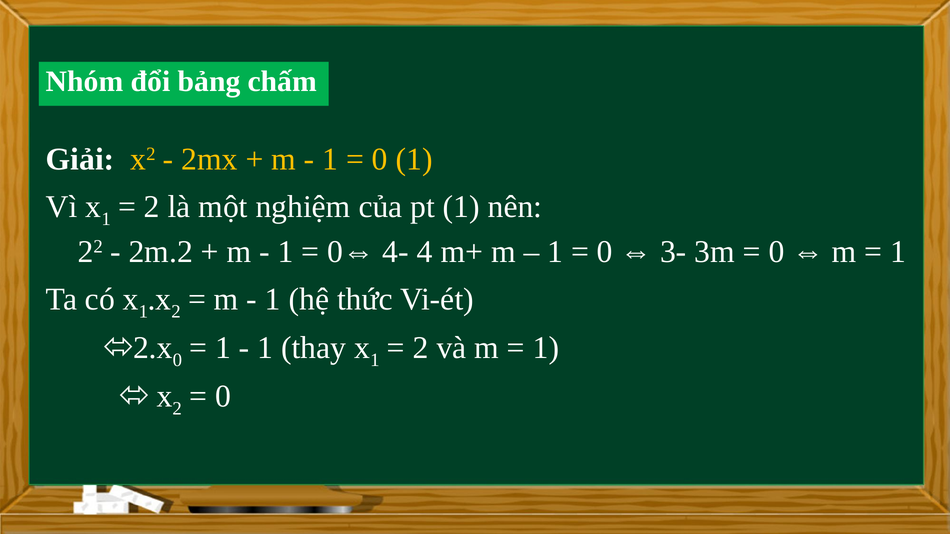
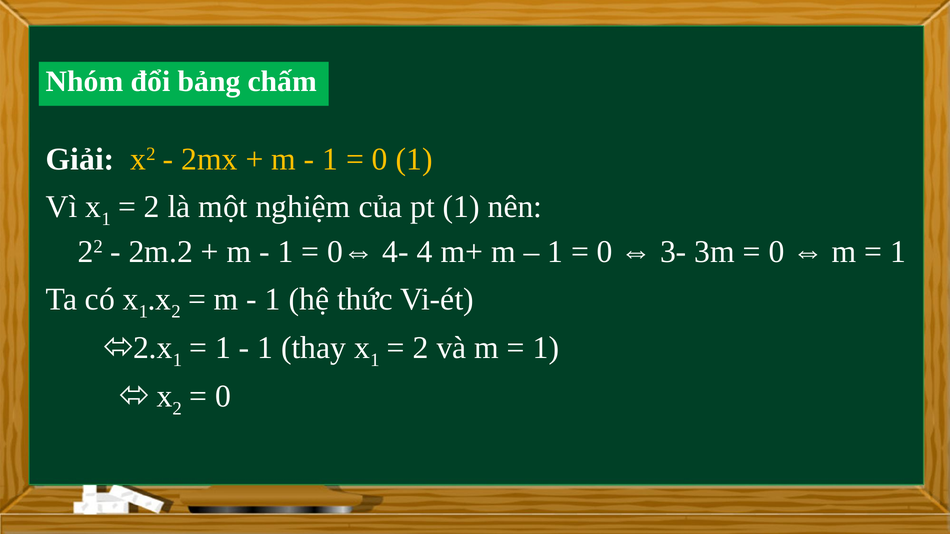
0 at (177, 360): 0 -> 1
